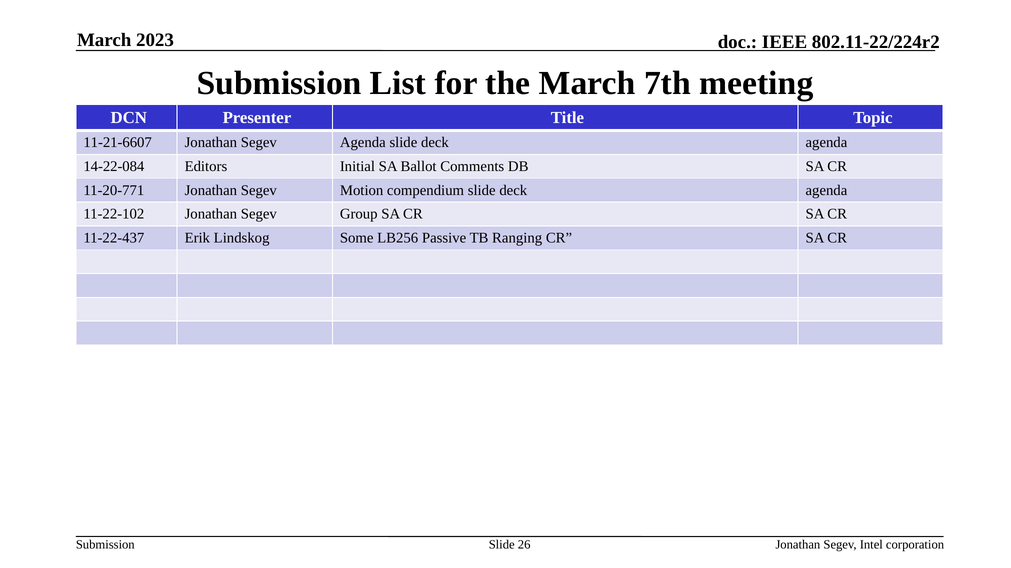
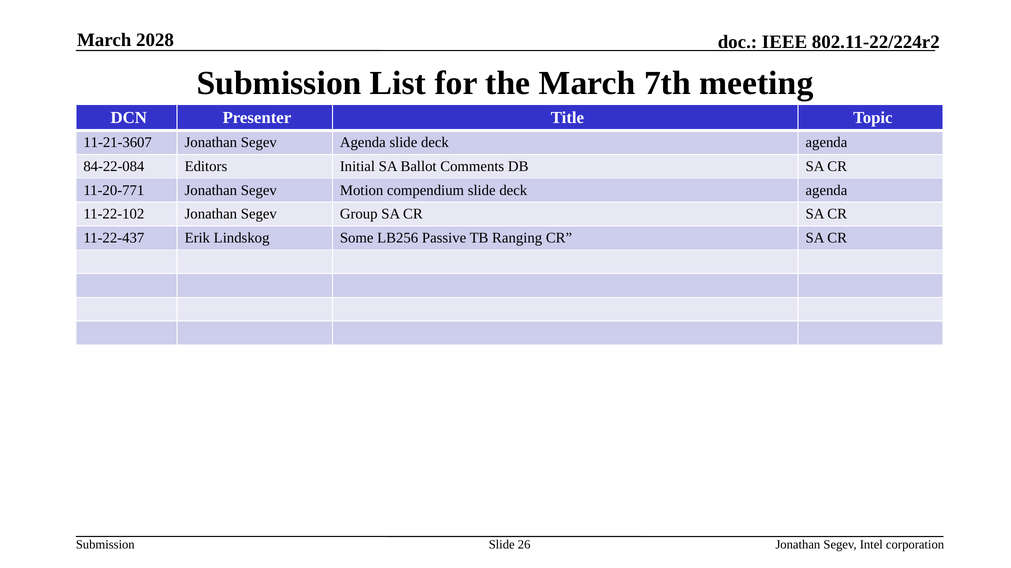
2023: 2023 -> 2028
11-21-6607: 11-21-6607 -> 11-21-3607
14-22-084: 14-22-084 -> 84-22-084
